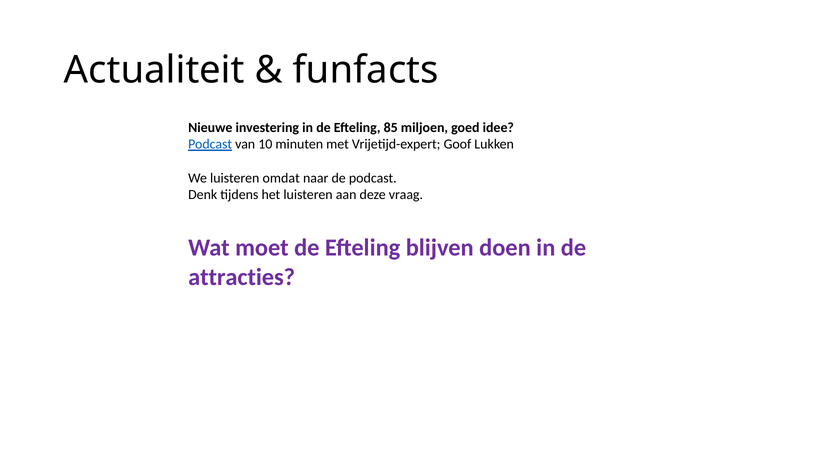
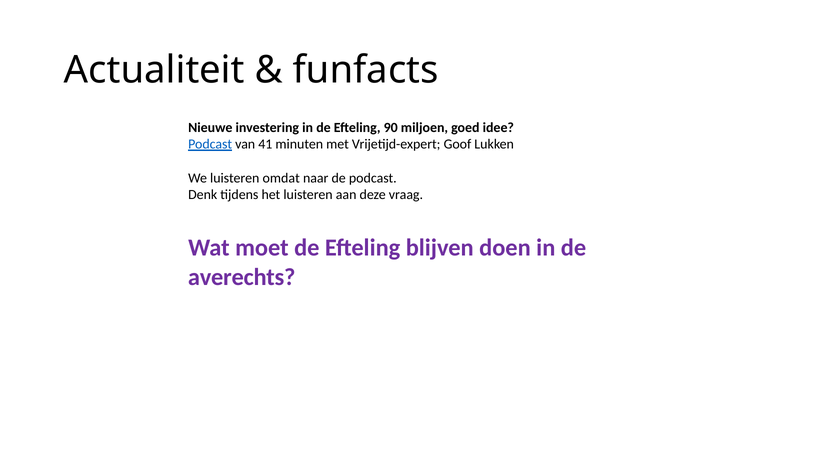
85: 85 -> 90
10: 10 -> 41
attracties: attracties -> averechts
